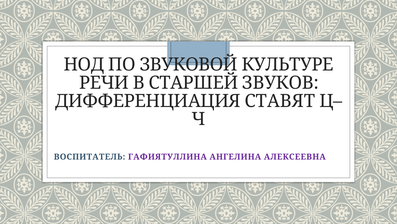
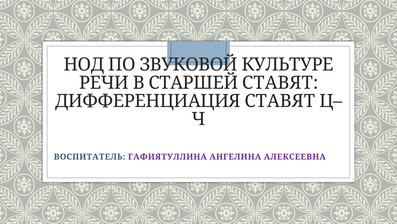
СТАРШЕЙ ЗВУКОВ: ЗВУКОВ -> СТАВЯТ
